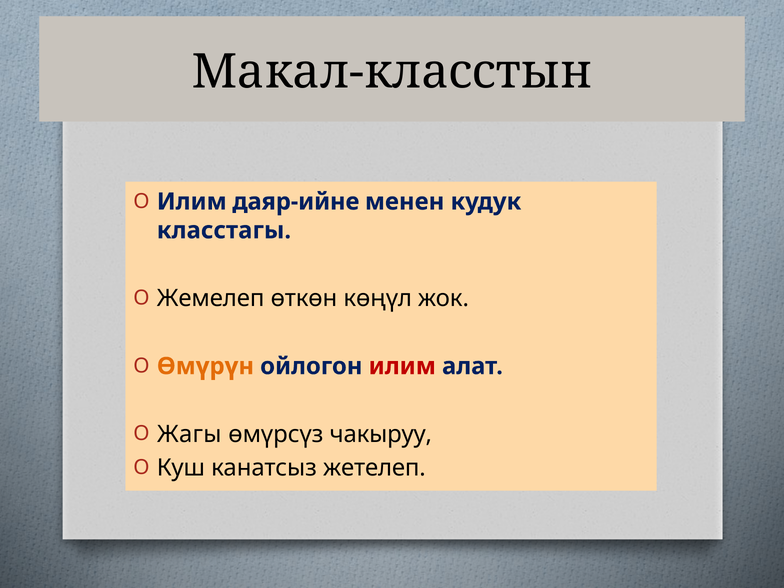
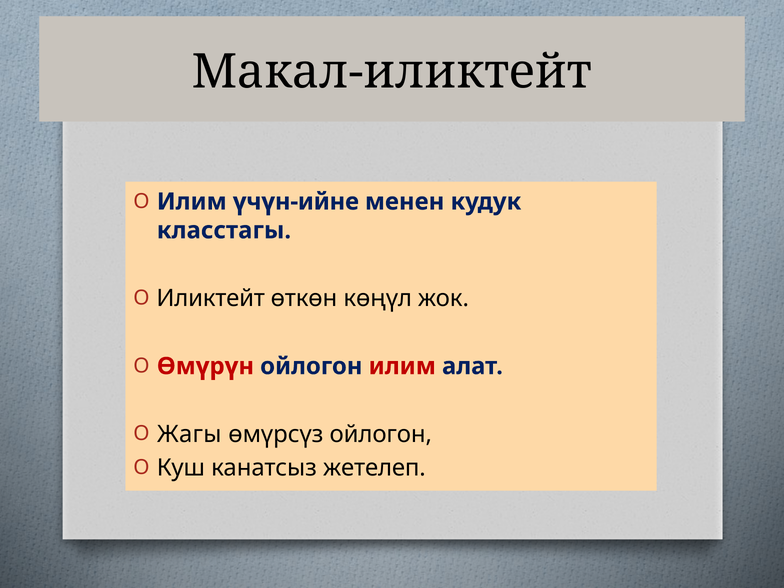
Макал-класстын: Макал-класстын -> Макал-иликтейт
даяр-ийне: даяр-ийне -> үчүн-ийне
Жемелеп: Жемелеп -> Иликтейт
Өмүрүн colour: orange -> red
өмүрсүз чакыруу: чакыруу -> ойлогон
